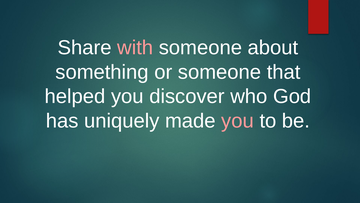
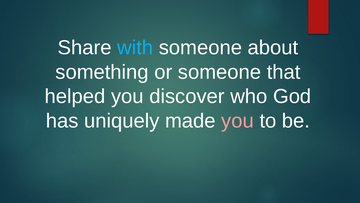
with colour: pink -> light blue
